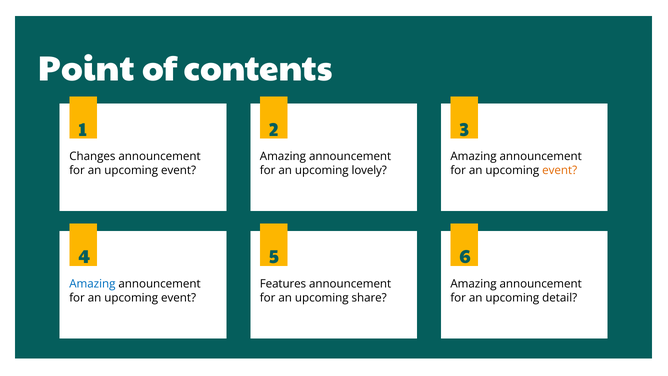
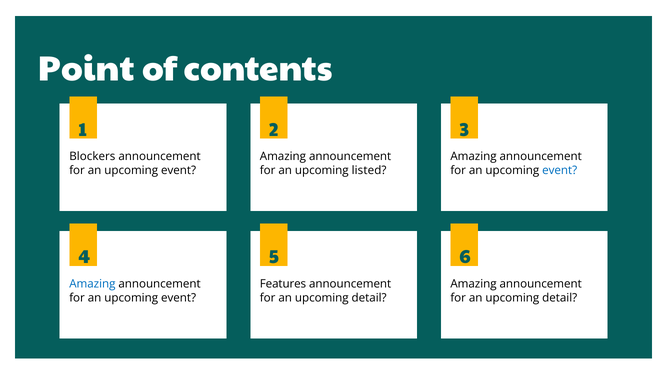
Changes: Changes -> Blockers
lovely: lovely -> listed
event at (560, 170) colour: orange -> blue
share at (369, 297): share -> detail
